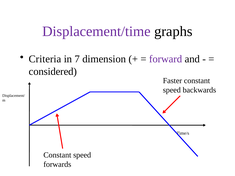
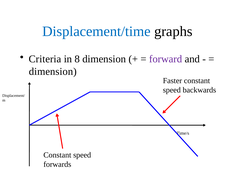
Displacement/time colour: purple -> blue
7: 7 -> 8
considered at (53, 72): considered -> dimension
